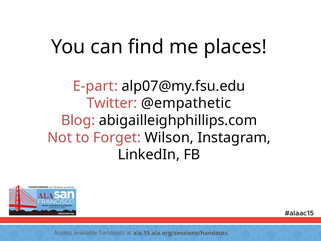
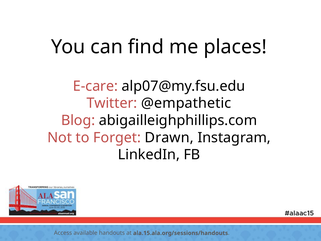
E-part: E-part -> E-care
Wilson: Wilson -> Drawn
